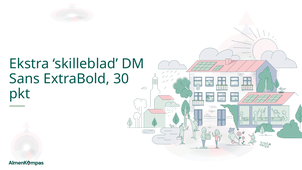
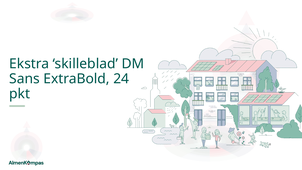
30: 30 -> 24
